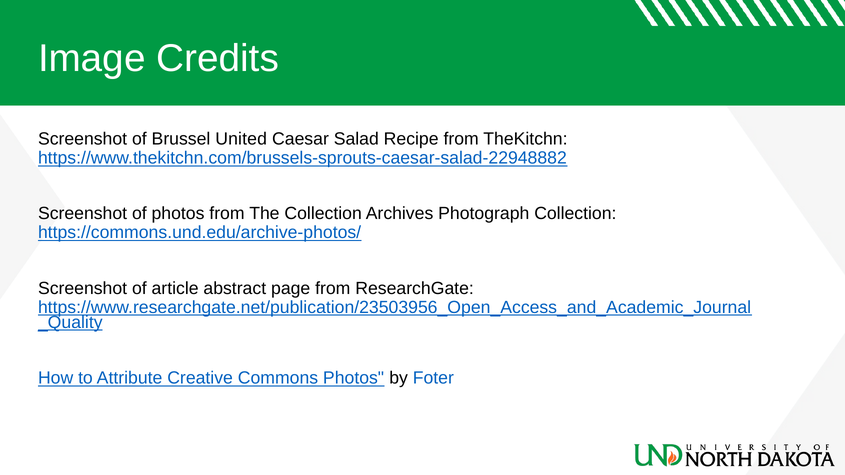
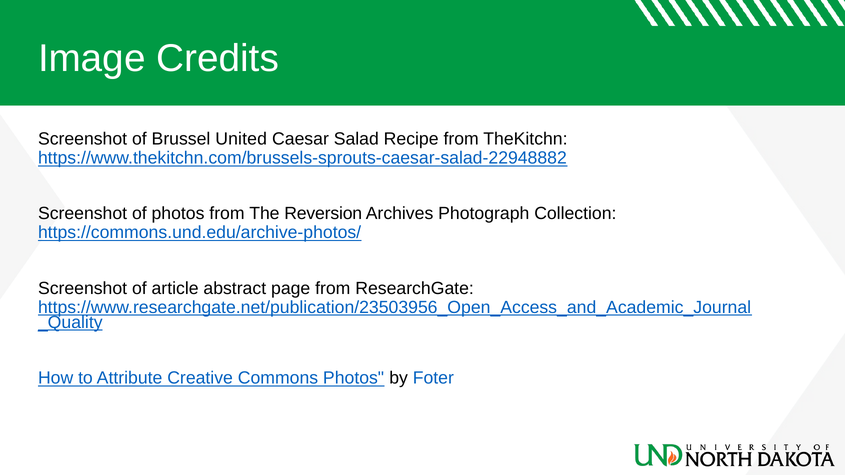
The Collection: Collection -> Reversion
